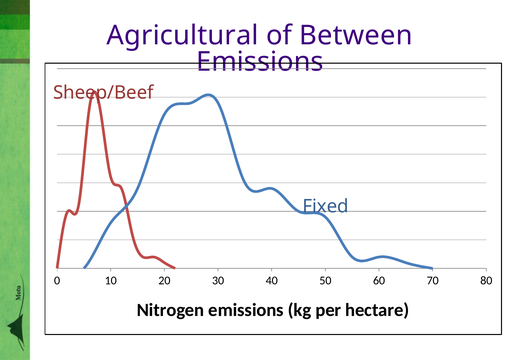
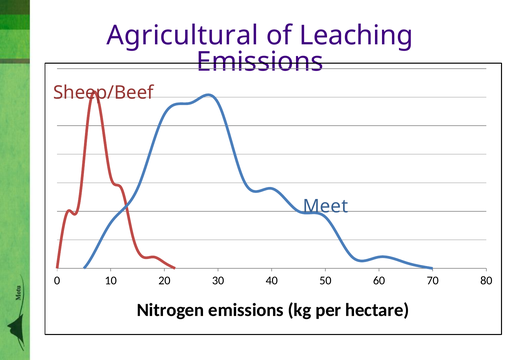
Between: Between -> Leaching
Fixed: Fixed -> Meet
